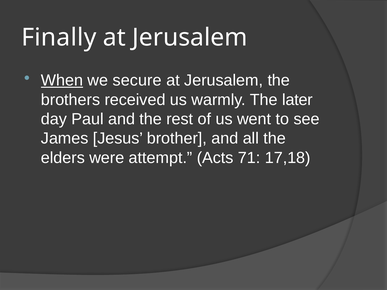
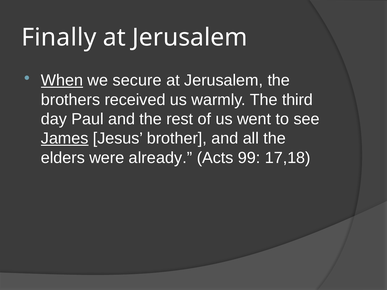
later: later -> third
James underline: none -> present
attempt: attempt -> already
71: 71 -> 99
